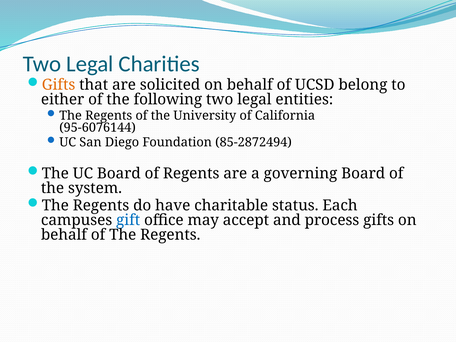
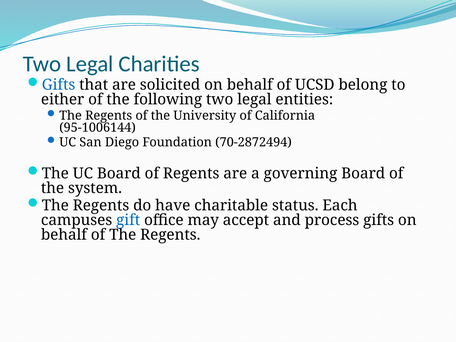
Gifts at (59, 85) colour: orange -> blue
95-6076144: 95-6076144 -> 95-1006144
85-2872494: 85-2872494 -> 70-2872494
